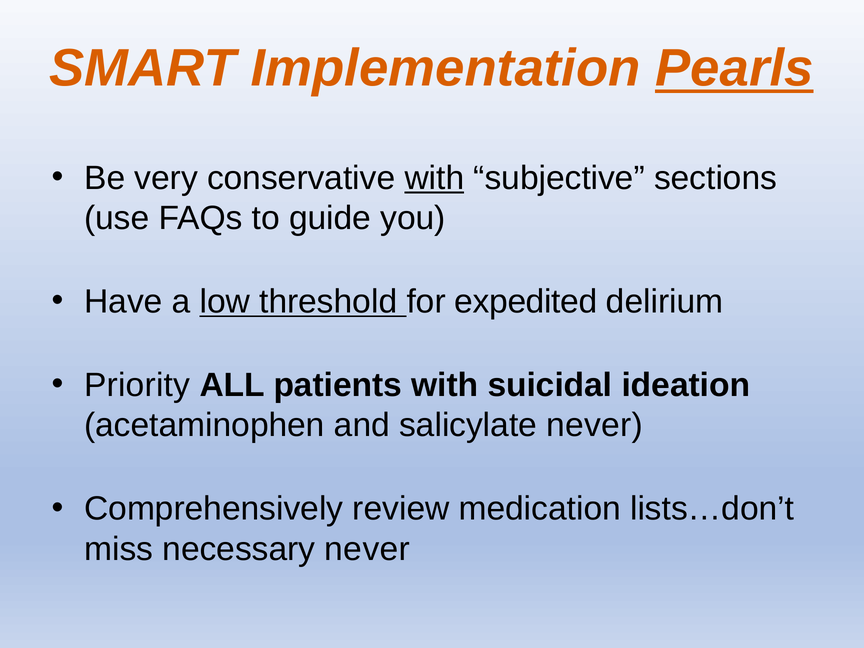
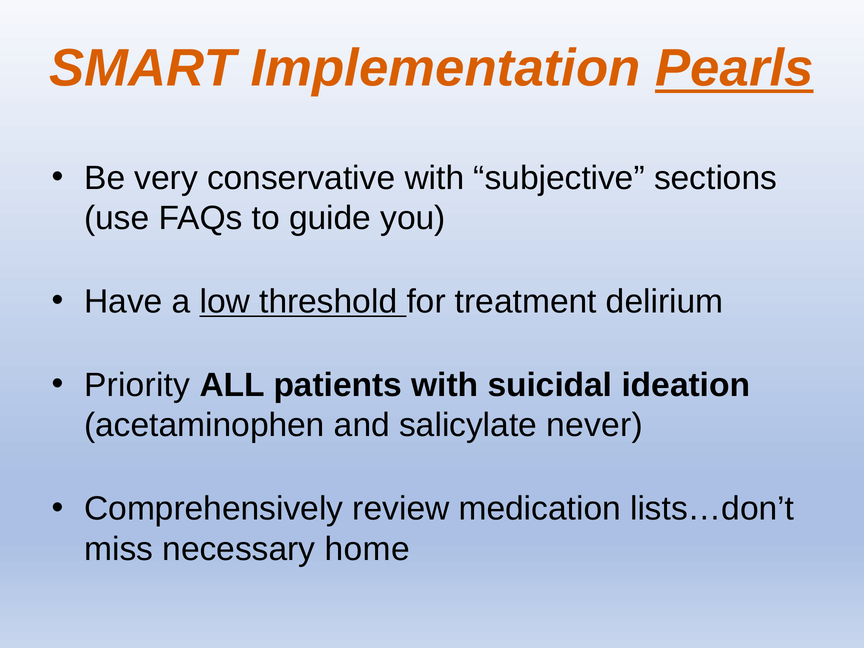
with at (434, 178) underline: present -> none
expedited: expedited -> treatment
necessary never: never -> home
